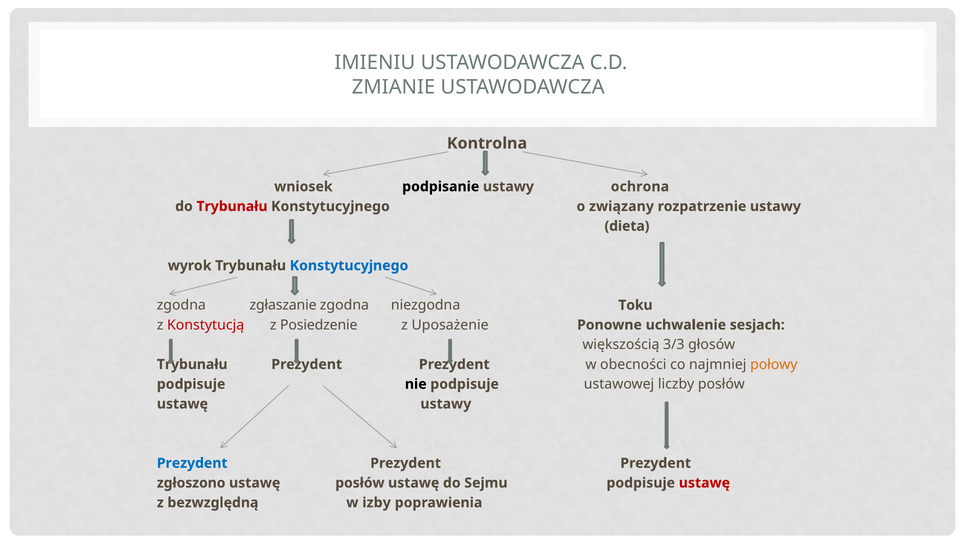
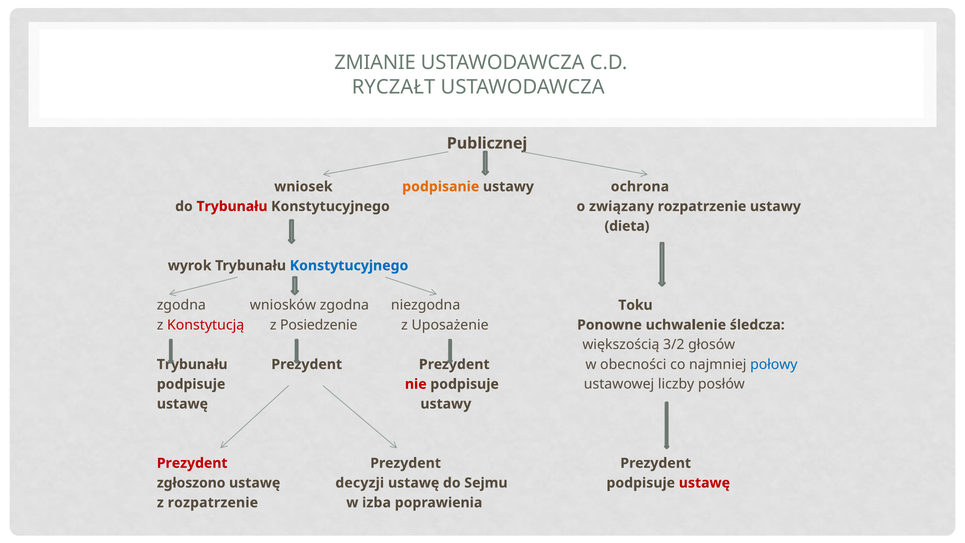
IMIENIU: IMIENIU -> ZMIANIE
ZMIANIE: ZMIANIE -> RYCZAŁT
Kontrolna: Kontrolna -> Publicznej
podpisanie colour: black -> orange
zgłaszanie: zgłaszanie -> wniosków
sesjach: sesjach -> śledcza
3/3: 3/3 -> 3/2
połowy colour: orange -> blue
nie colour: black -> red
Prezydent at (192, 463) colour: blue -> red
ustawę posłów: posłów -> decyzji
z bezwzględną: bezwzględną -> rozpatrzenie
izby: izby -> izba
